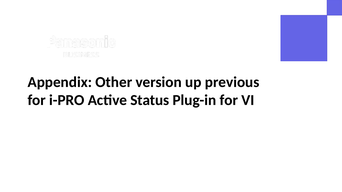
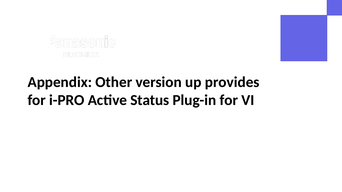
previous: previous -> provides
